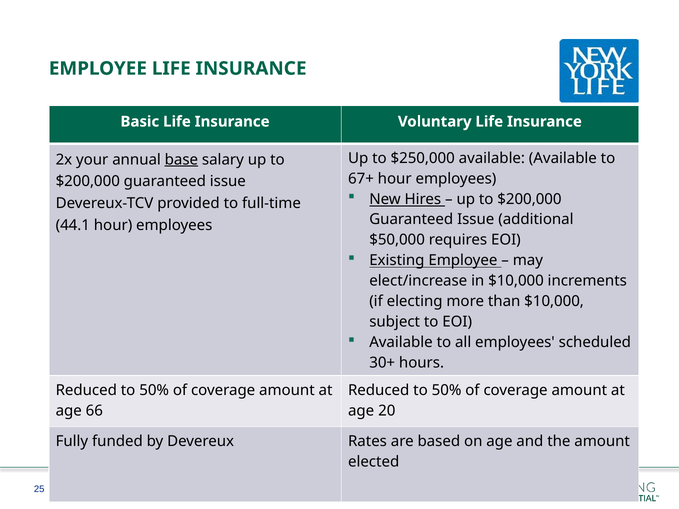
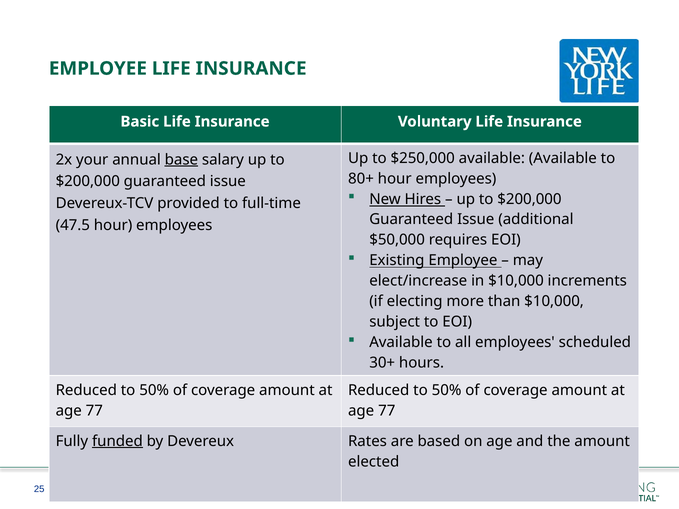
67+: 67+ -> 80+
44.1: 44.1 -> 47.5
66 at (94, 411): 66 -> 77
20 at (387, 411): 20 -> 77
funded underline: none -> present
